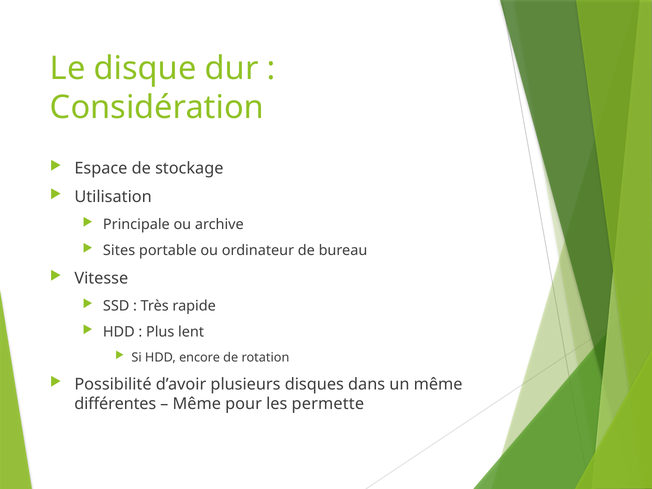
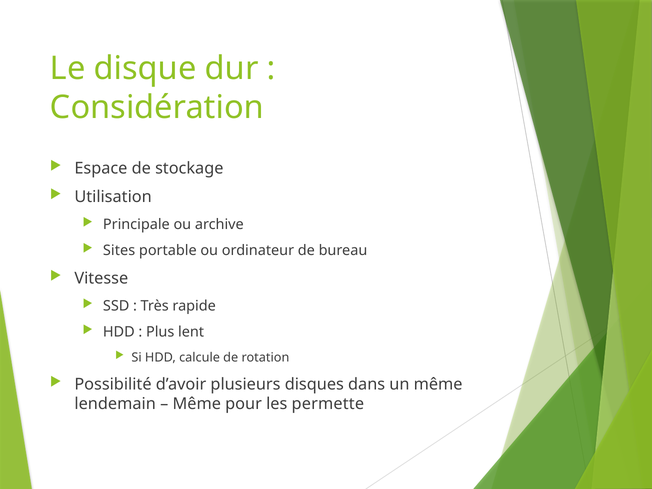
encore: encore -> calcule
différentes: différentes -> lendemain
